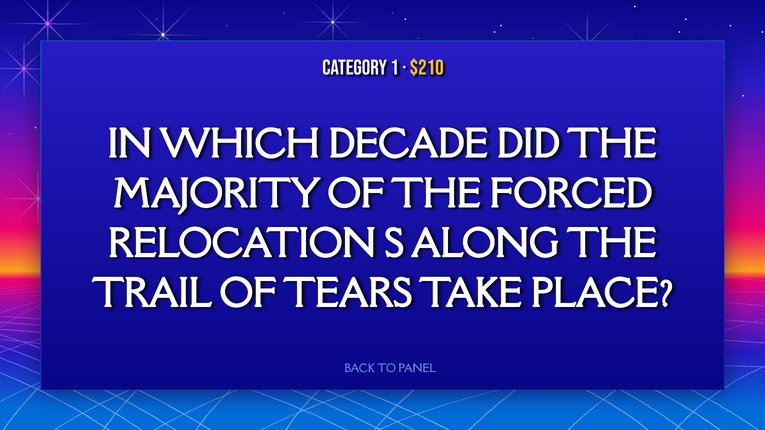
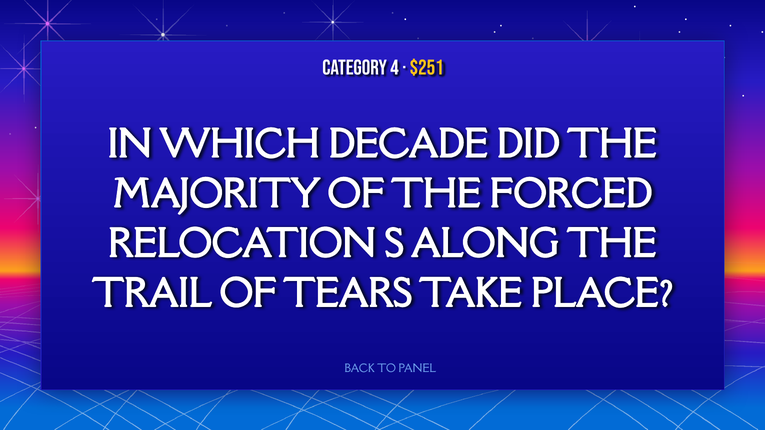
1: 1 -> 4
$210: $210 -> $251
